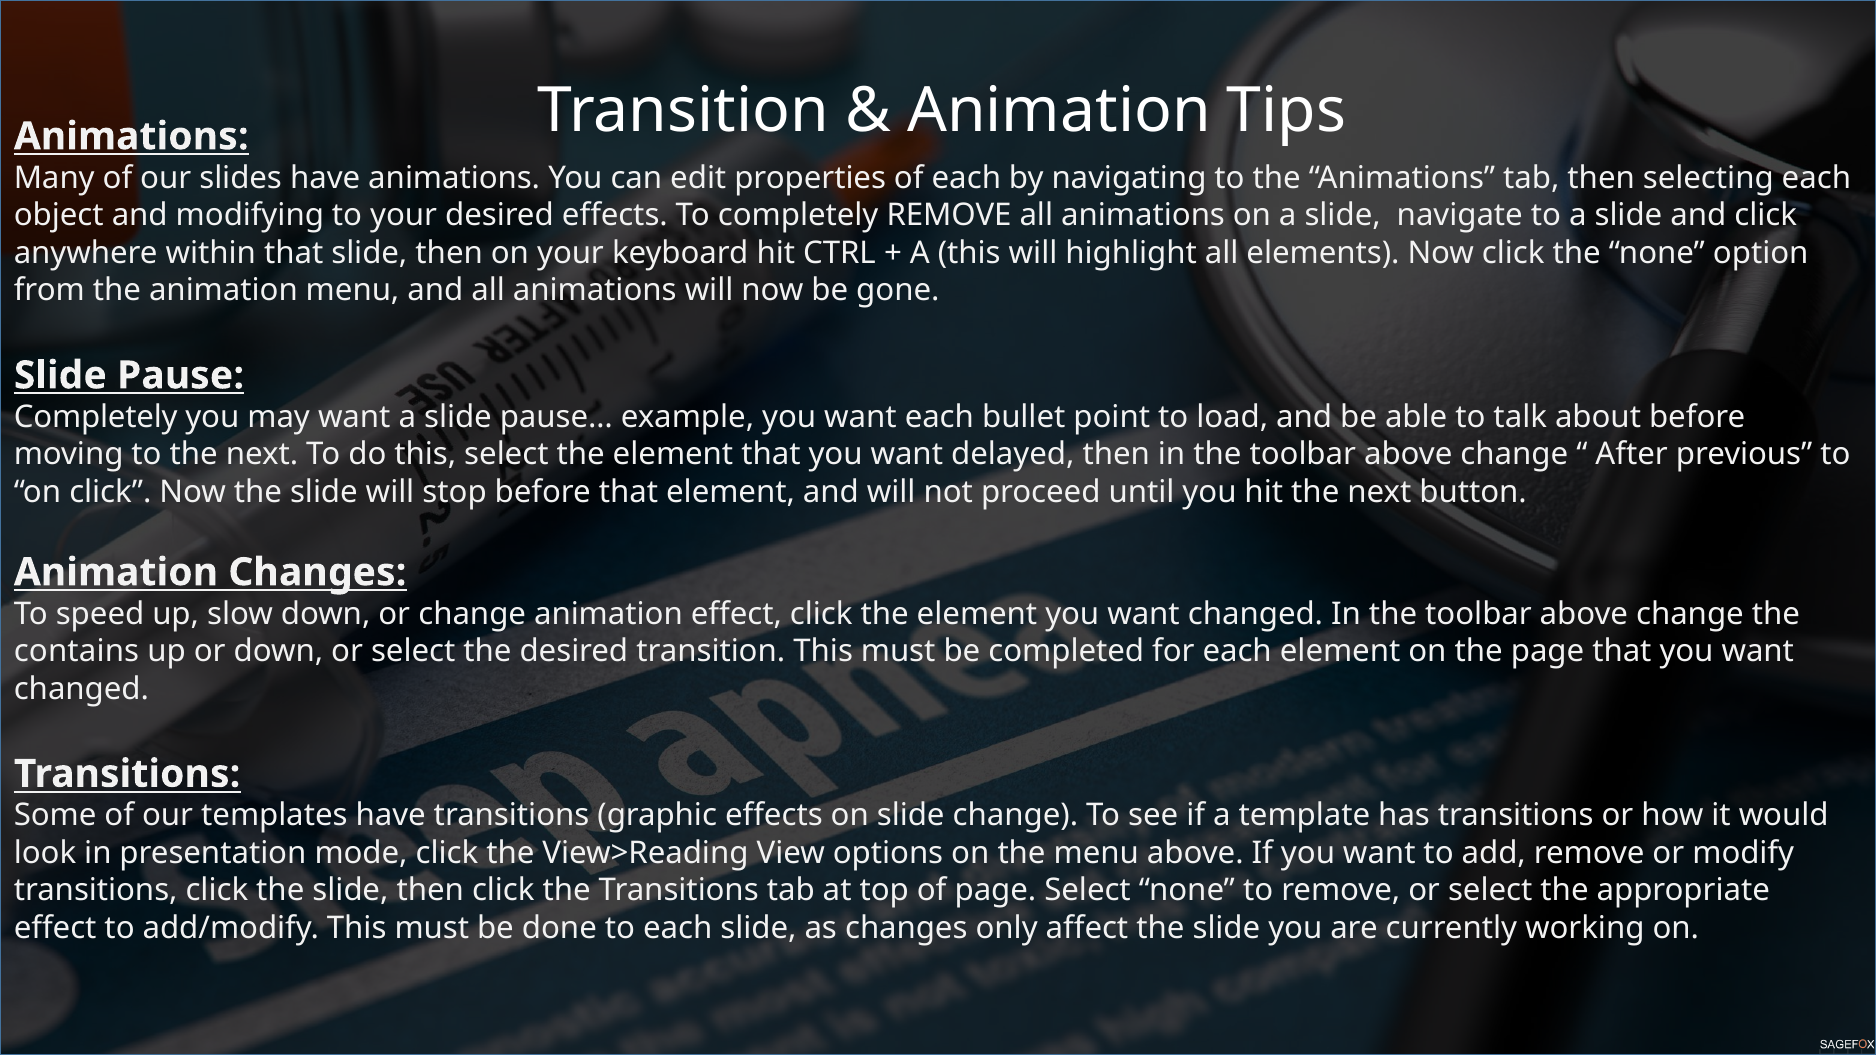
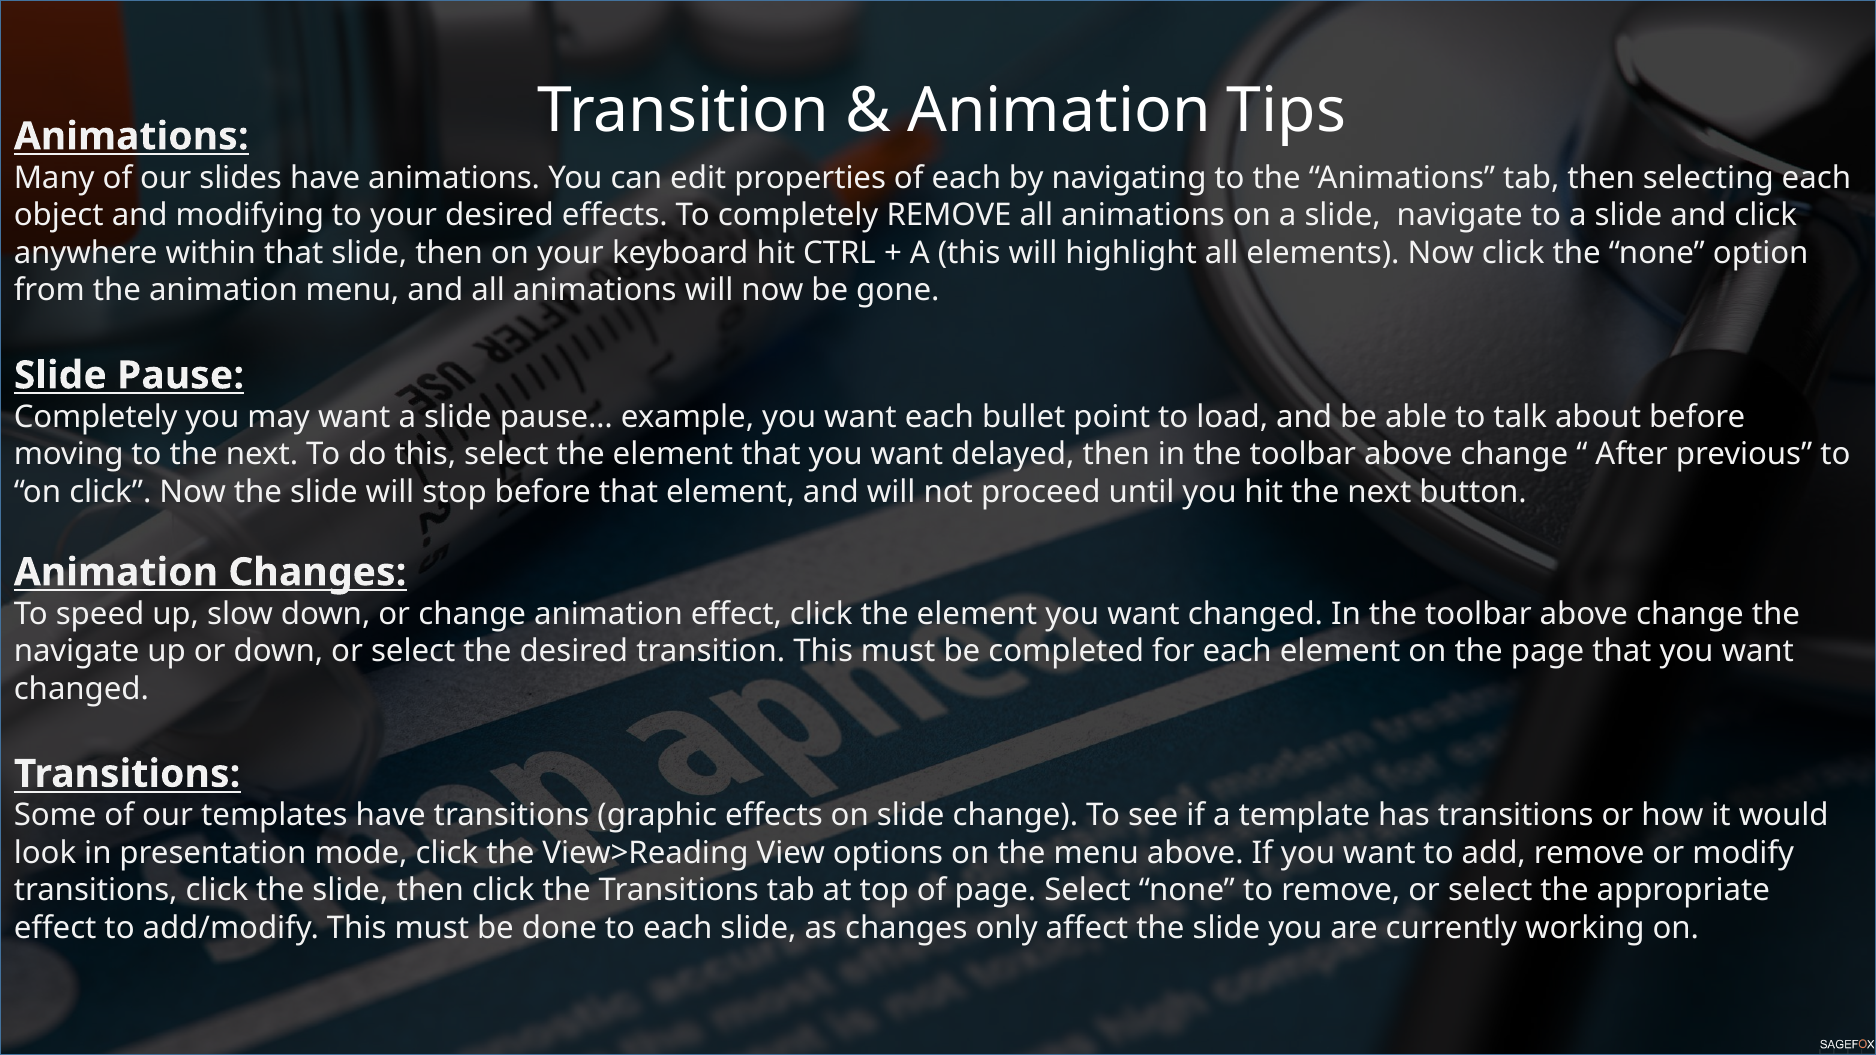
contains at (77, 652): contains -> navigate
